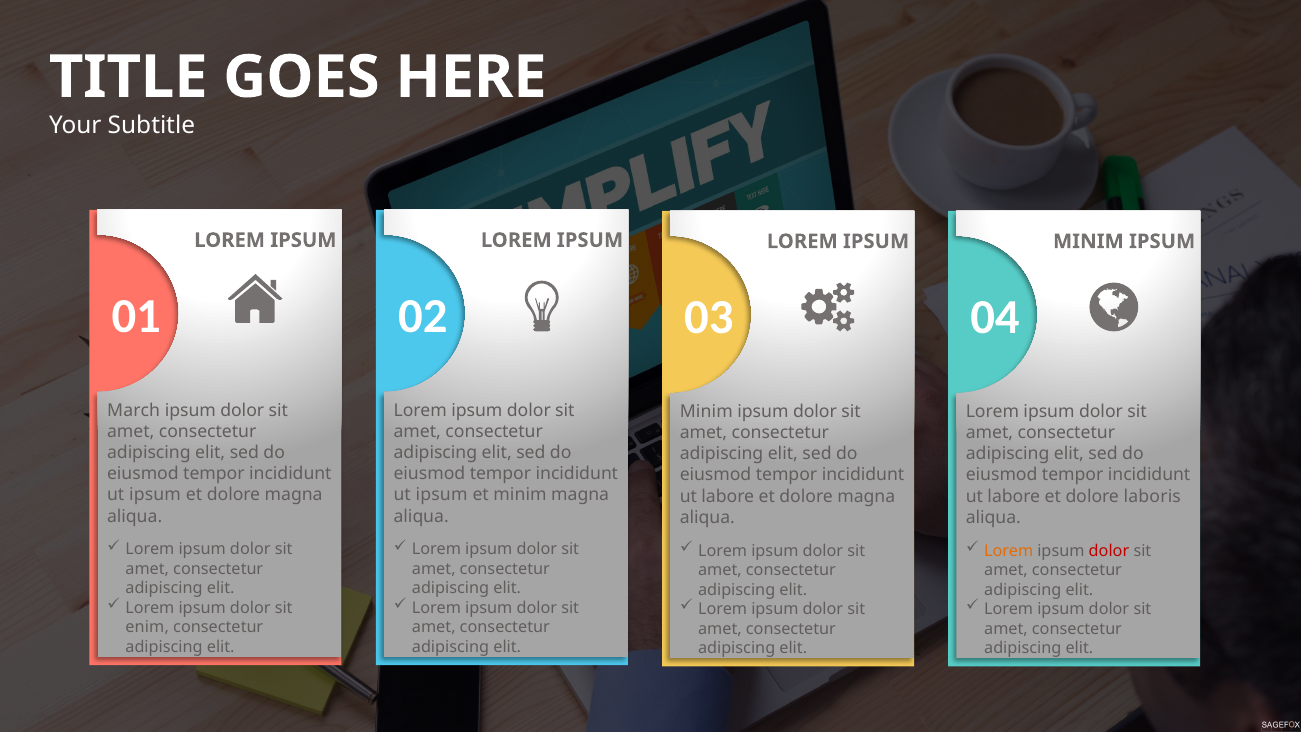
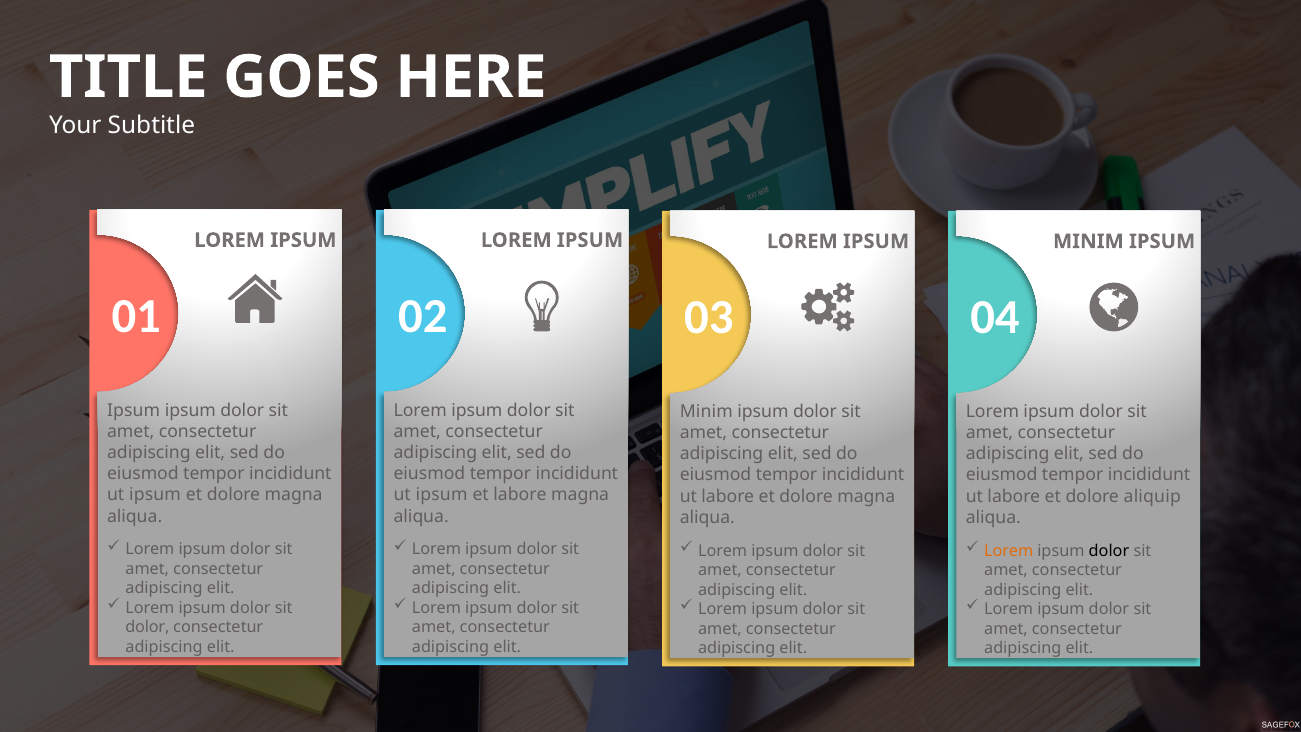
March at (134, 410): March -> Ipsum
et minim: minim -> labore
laboris: laboris -> aliquip
dolor at (1109, 551) colour: red -> black
enim at (147, 627): enim -> dolor
